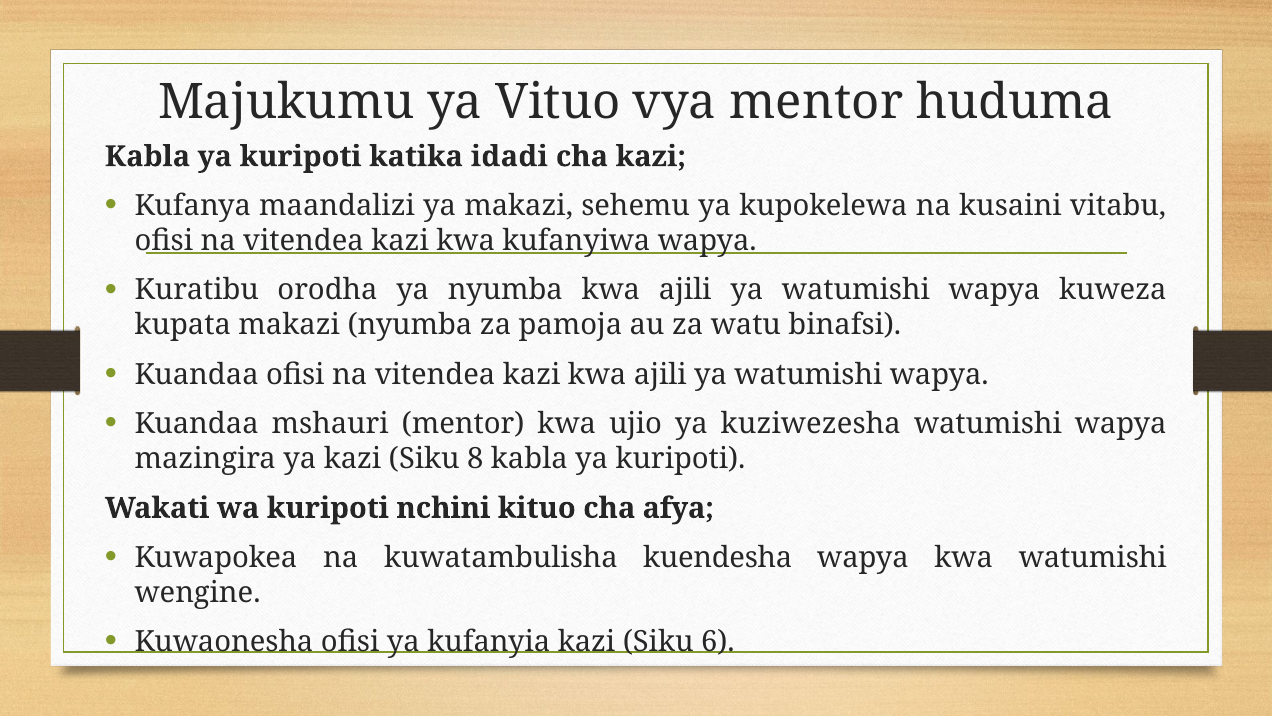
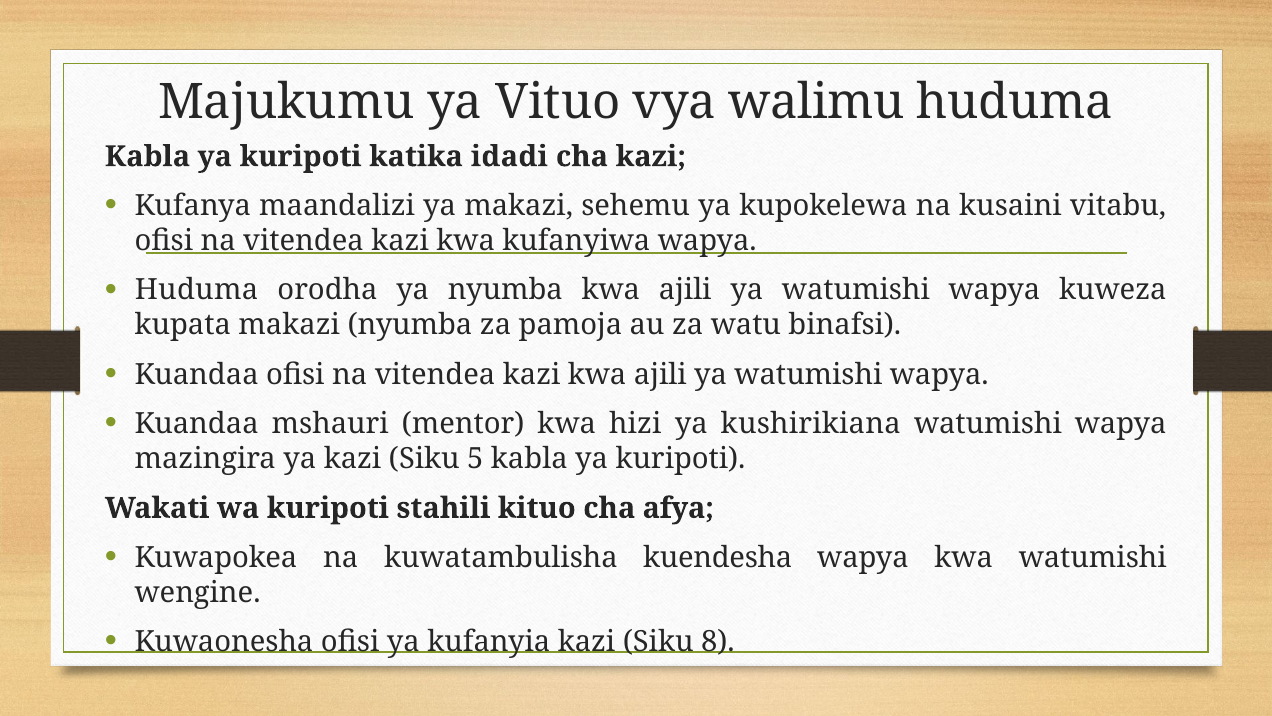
vya mentor: mentor -> walimu
Kuratibu at (197, 290): Kuratibu -> Huduma
ujio: ujio -> hizi
kuziwezesha: kuziwezesha -> kushirikiana
8: 8 -> 5
nchini: nchini -> stahili
6: 6 -> 8
